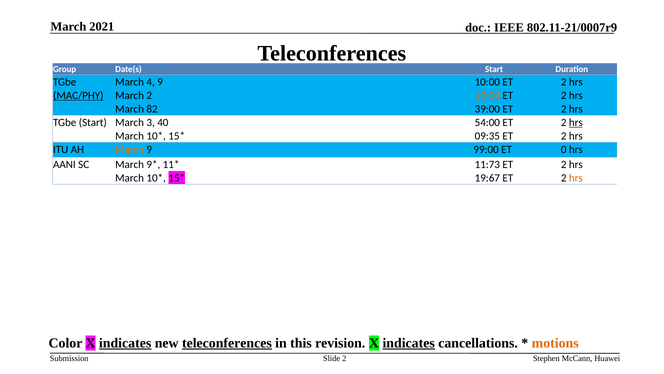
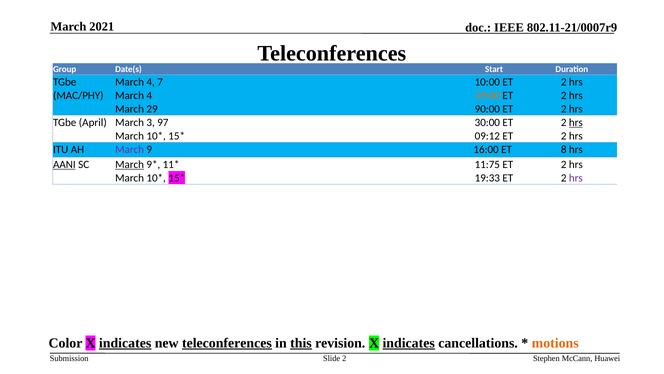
4 9: 9 -> 7
MAC/PHY underline: present -> none
2 at (149, 95): 2 -> 4
82: 82 -> 29
39:00: 39:00 -> 90:00
TGbe Start: Start -> April
40: 40 -> 97
54:00: 54:00 -> 30:00
09:35: 09:35 -> 09:12
March at (130, 149) colour: orange -> purple
99:00: 99:00 -> 16:00
0: 0 -> 8
AANI underline: none -> present
March at (130, 164) underline: none -> present
11:73: 11:73 -> 11:75
19:67: 19:67 -> 19:33
hrs at (576, 178) colour: orange -> purple
this underline: none -> present
